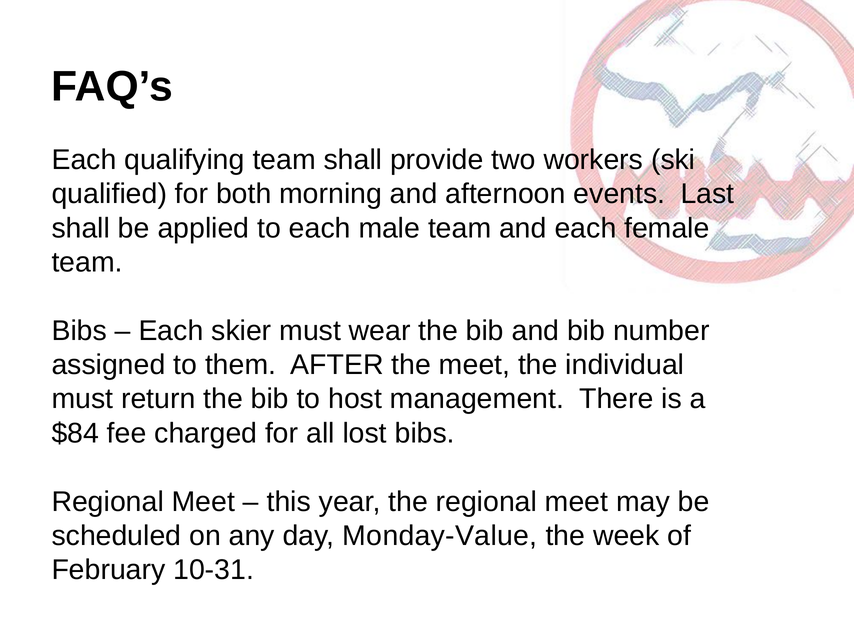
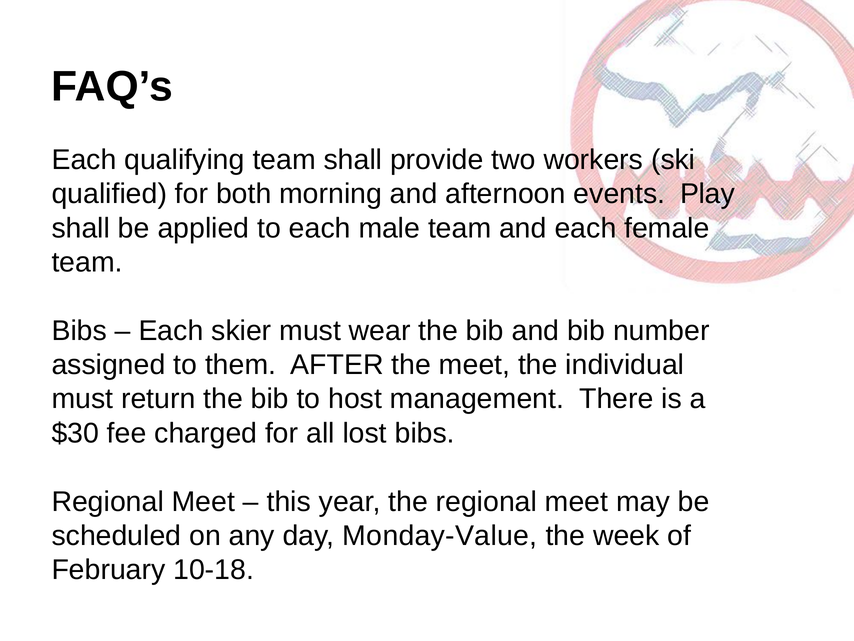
Last: Last -> Play
$84: $84 -> $30
10-31: 10-31 -> 10-18
